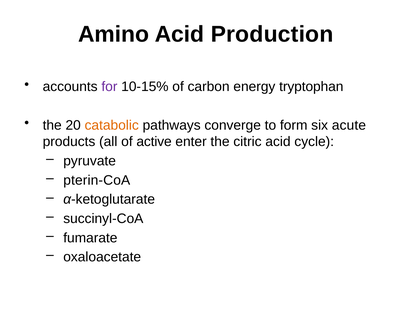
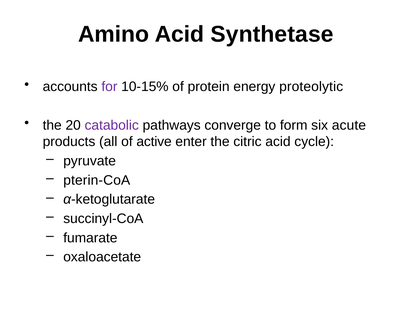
Production: Production -> Synthetase
carbon: carbon -> protein
tryptophan: tryptophan -> proteolytic
catabolic colour: orange -> purple
